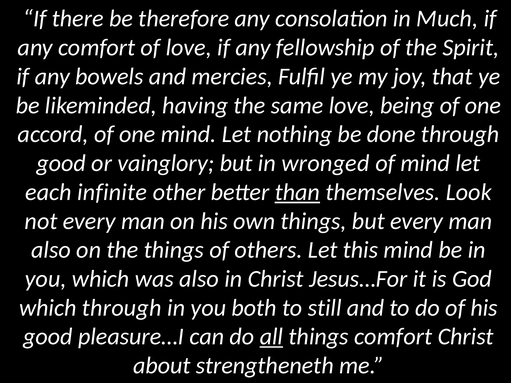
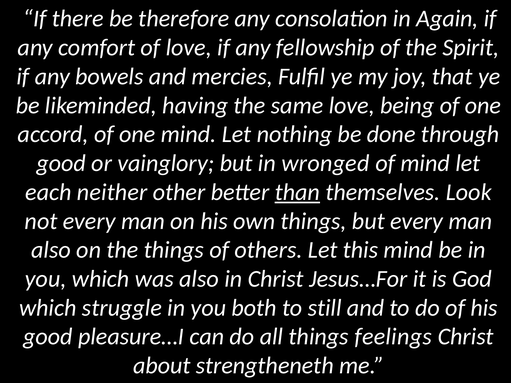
Much: Much -> Again
infinite: infinite -> neither
which through: through -> struggle
all underline: present -> none
things comfort: comfort -> feelings
